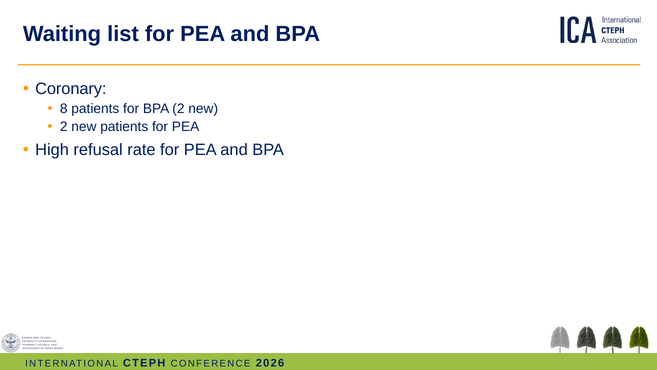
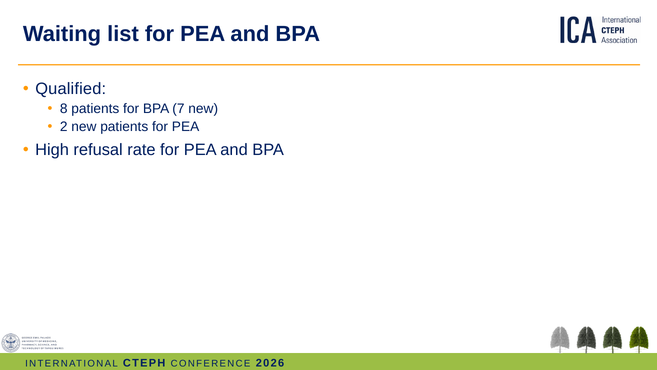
Coronary: Coronary -> Qualified
BPA 2: 2 -> 7
